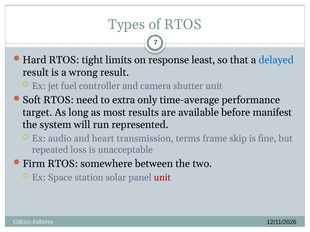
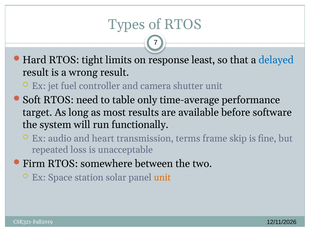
extra: extra -> table
manifest: manifest -> software
represented: represented -> functionally
unit at (162, 178) colour: red -> orange
